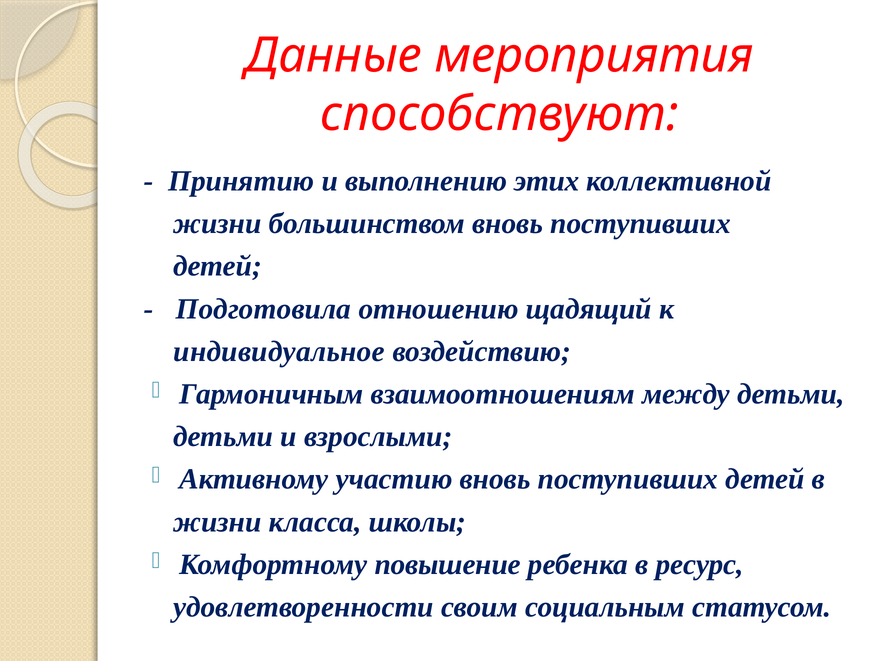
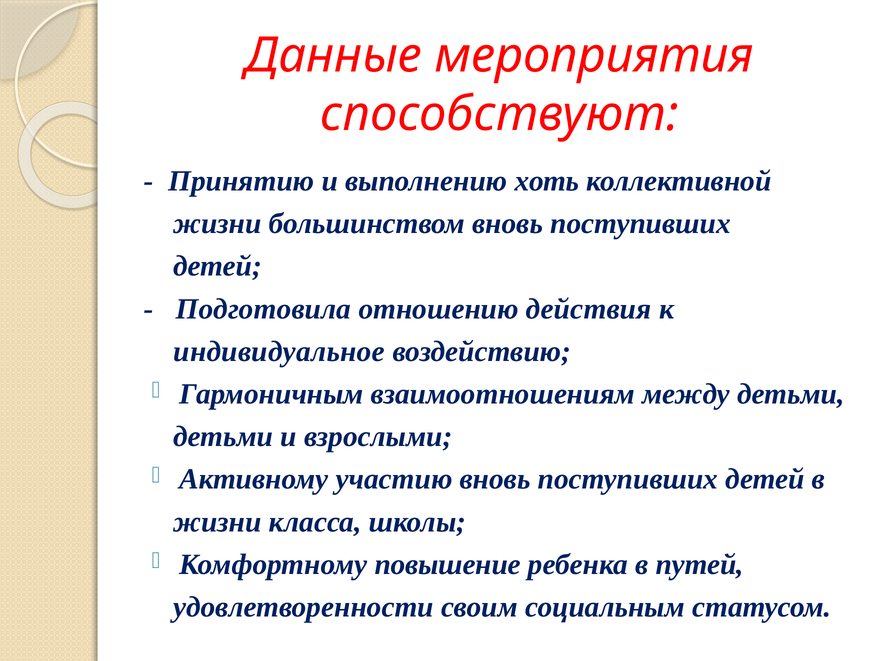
этих: этих -> хоть
щадящий: щадящий -> действия
ресурс: ресурс -> путей
